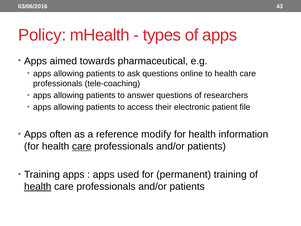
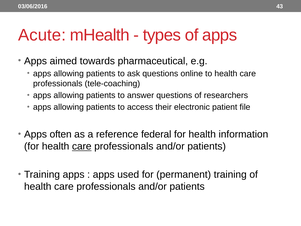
Policy: Policy -> Acute
modify: modify -> federal
health at (38, 186) underline: present -> none
